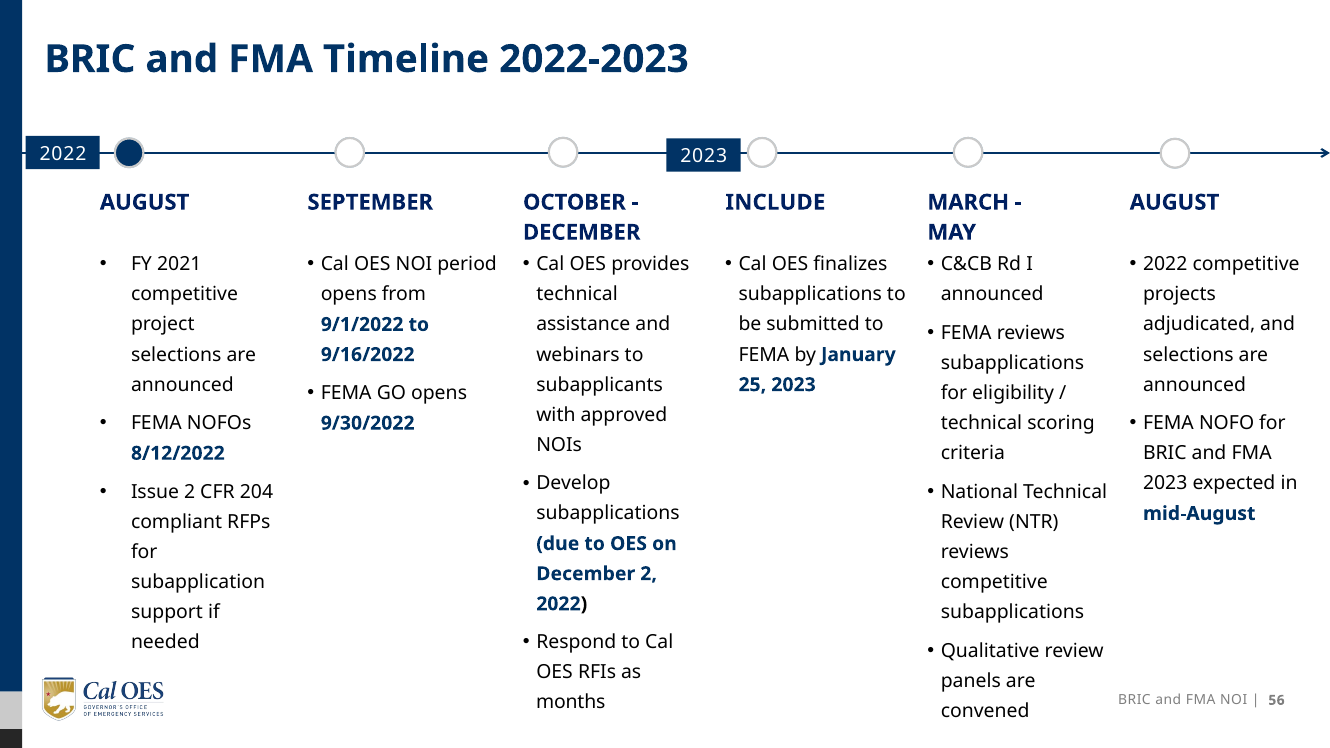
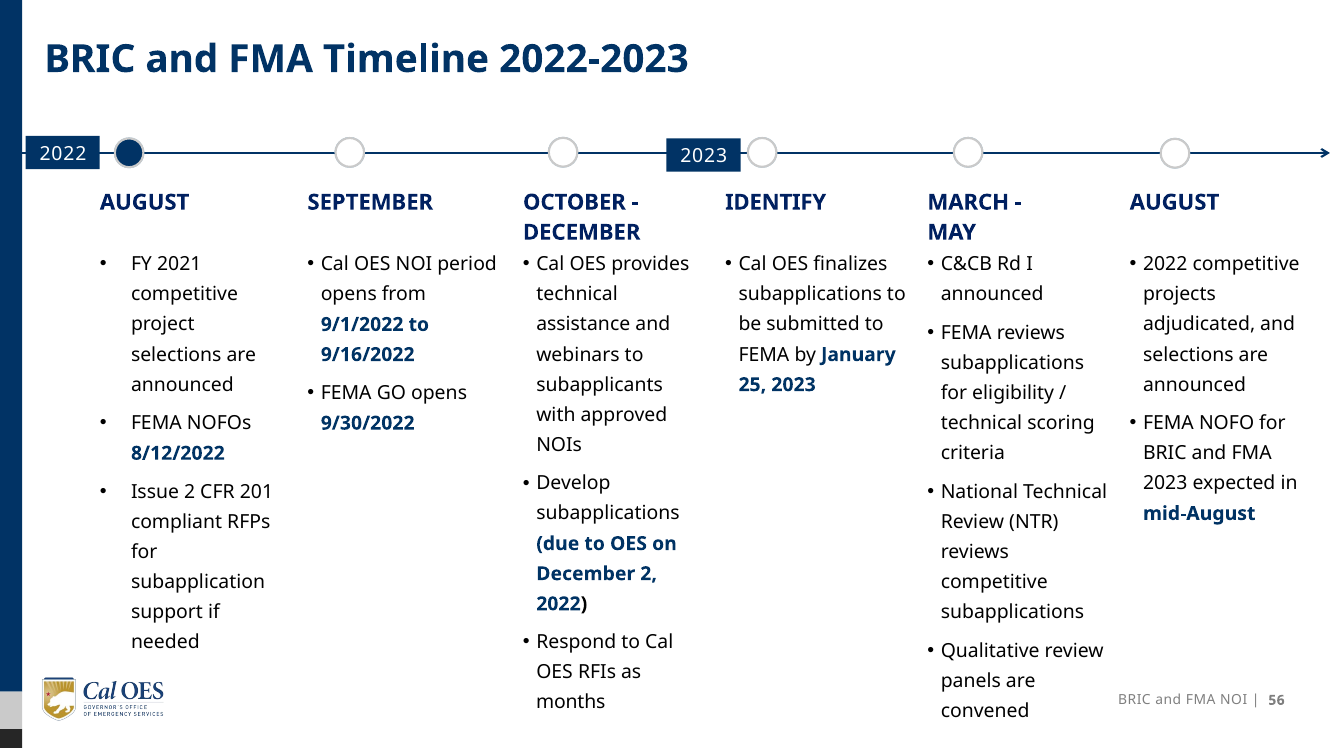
INCLUDE: INCLUDE -> IDENTIFY
204: 204 -> 201
